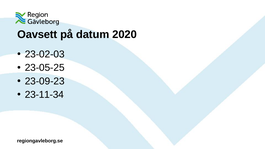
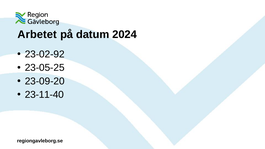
Oavsett: Oavsett -> Arbetet
2020: 2020 -> 2024
23-02-03: 23-02-03 -> 23-02-92
23-09-23: 23-09-23 -> 23-09-20
23-11-34: 23-11-34 -> 23-11-40
